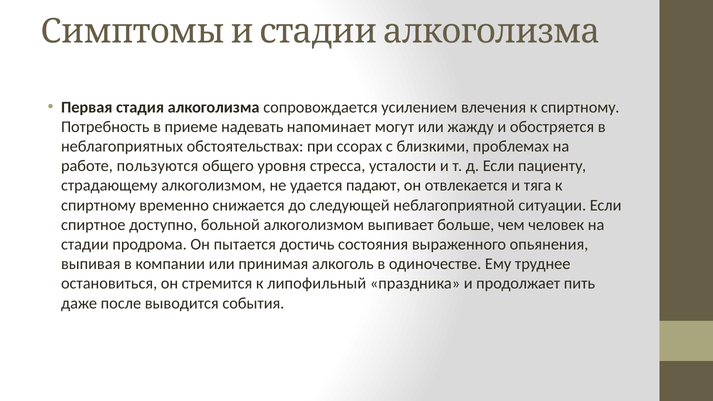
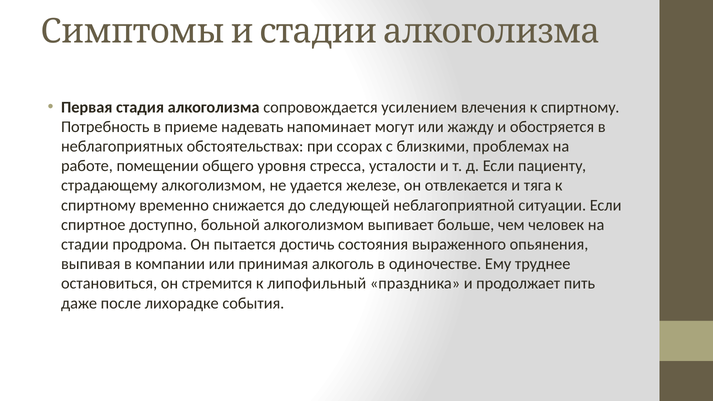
пользуются: пользуются -> помещении
падают: падают -> железе
выводится: выводится -> лихорадке
